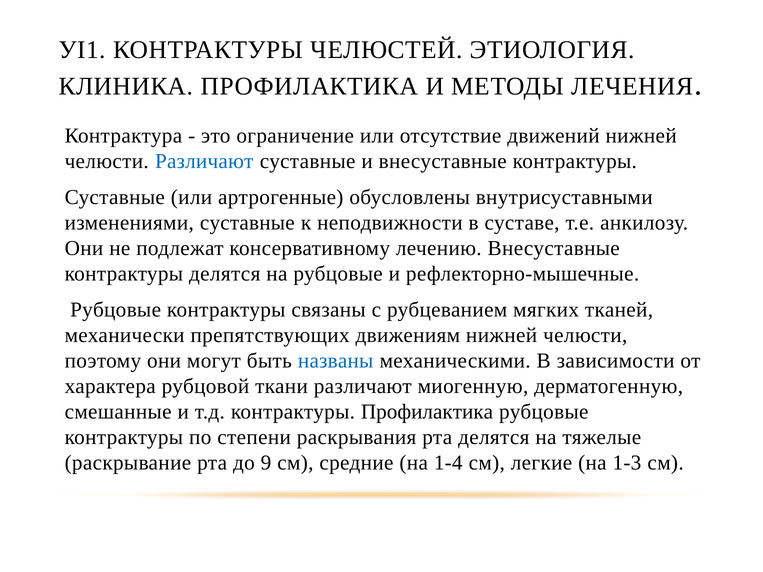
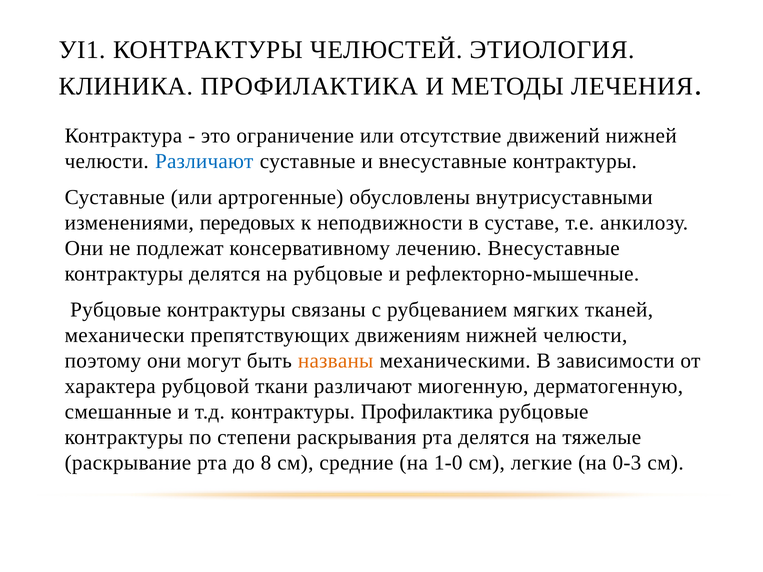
изменениями суставные: суставные -> передовых
названы colour: blue -> orange
9: 9 -> 8
1-4: 1-4 -> 1-0
1-3: 1-3 -> 0-3
